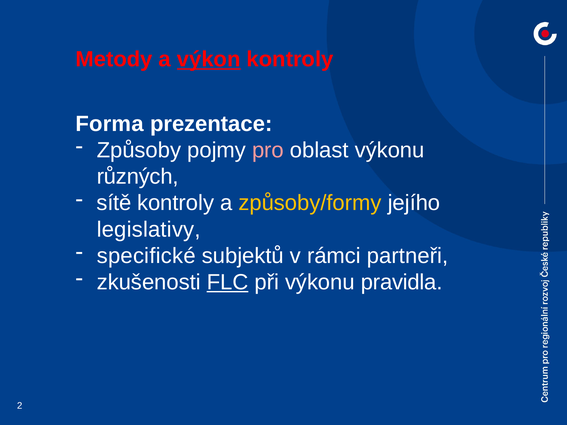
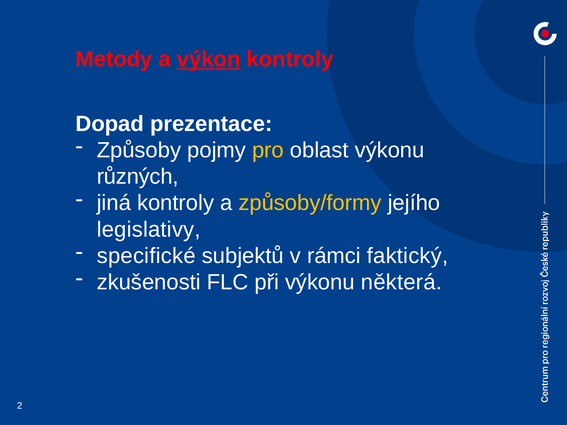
Forma: Forma -> Dopad
pro colour: pink -> yellow
sítě: sítě -> jiná
partneři: partneři -> faktický
FLC underline: present -> none
pravidla: pravidla -> některá
